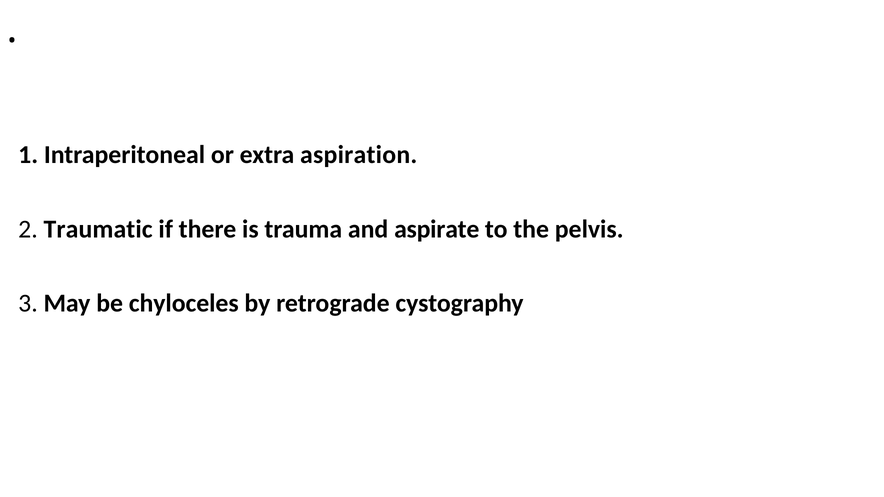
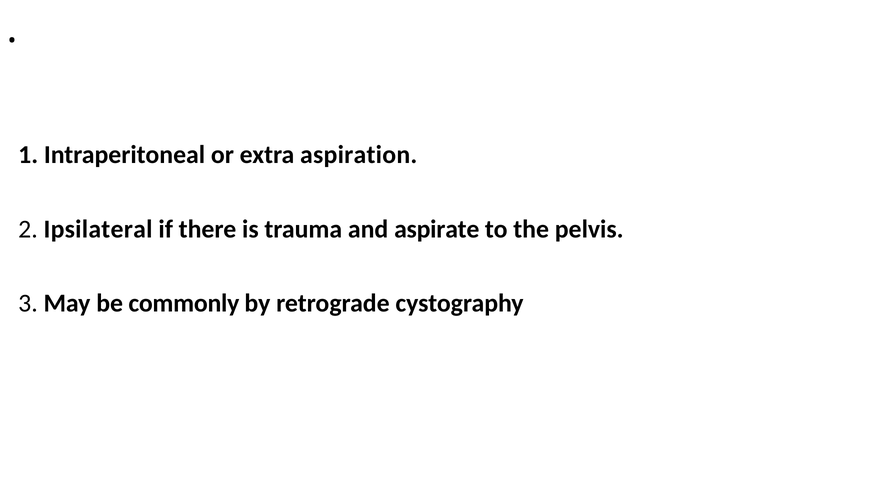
Traumatic: Traumatic -> Ipsilateral
chyloceles: chyloceles -> commonly
